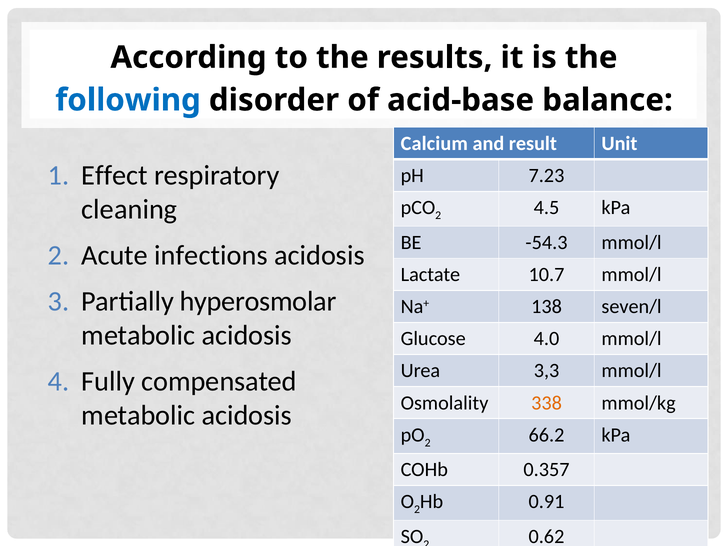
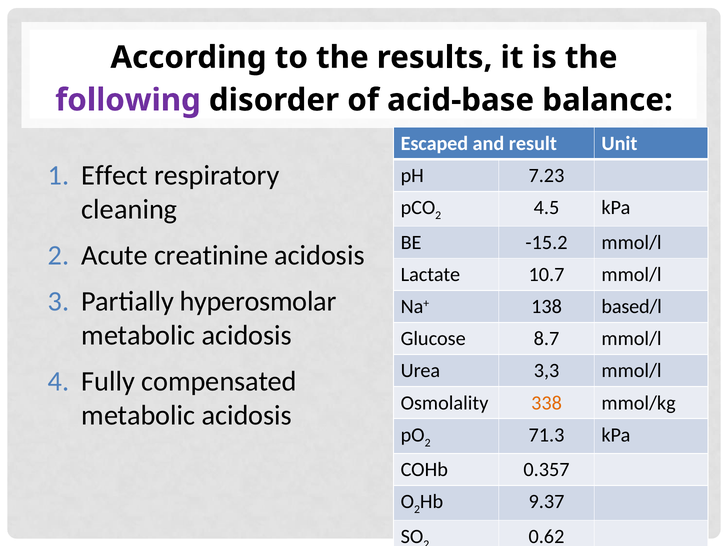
following colour: blue -> purple
Calcium: Calcium -> Escaped
-54.3: -54.3 -> -15.2
infections: infections -> creatinine
seven/l: seven/l -> based/l
4.0: 4.0 -> 8.7
66.2: 66.2 -> 71.3
0.91: 0.91 -> 9.37
